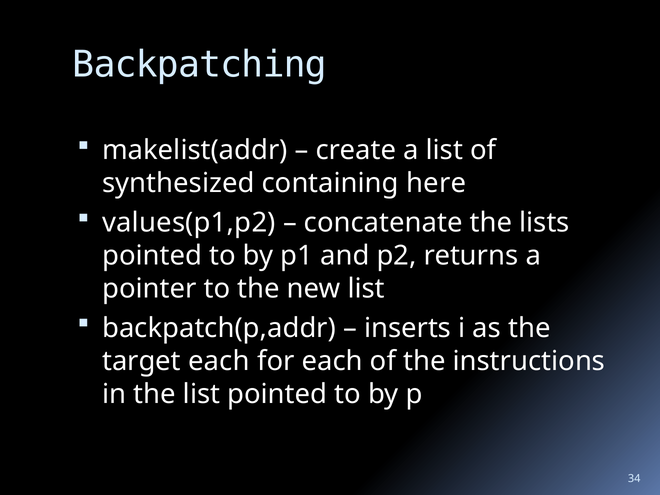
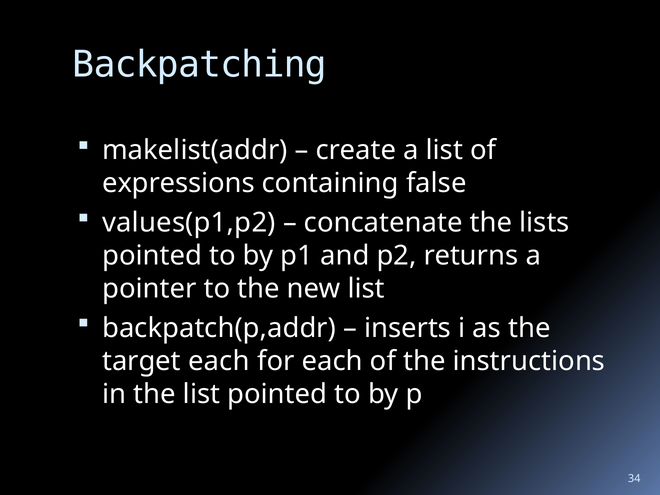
synthesized: synthesized -> expressions
here: here -> false
